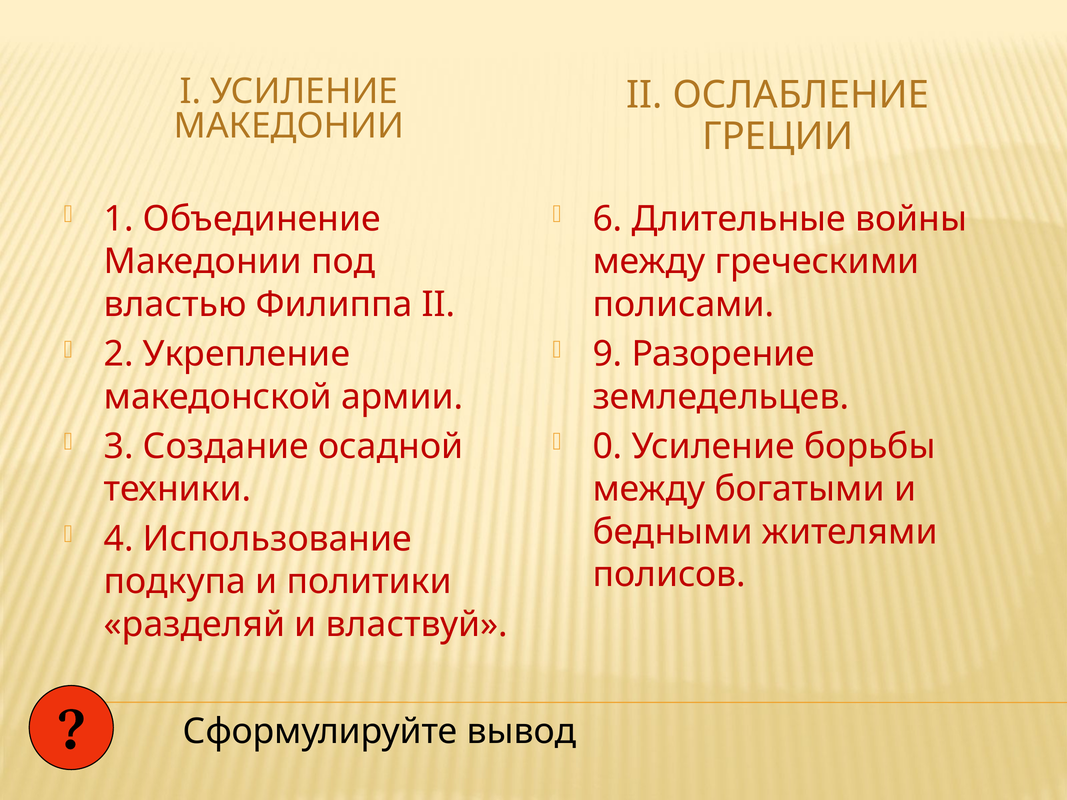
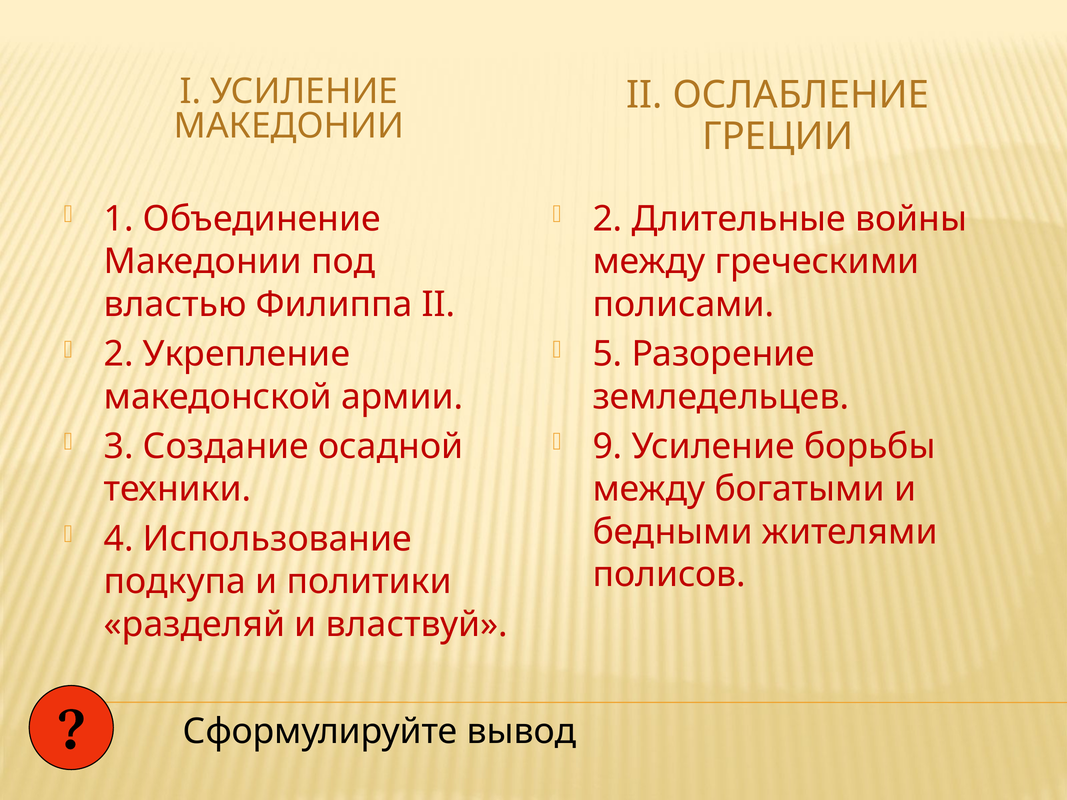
6 at (607, 219): 6 -> 2
9: 9 -> 5
0: 0 -> 9
